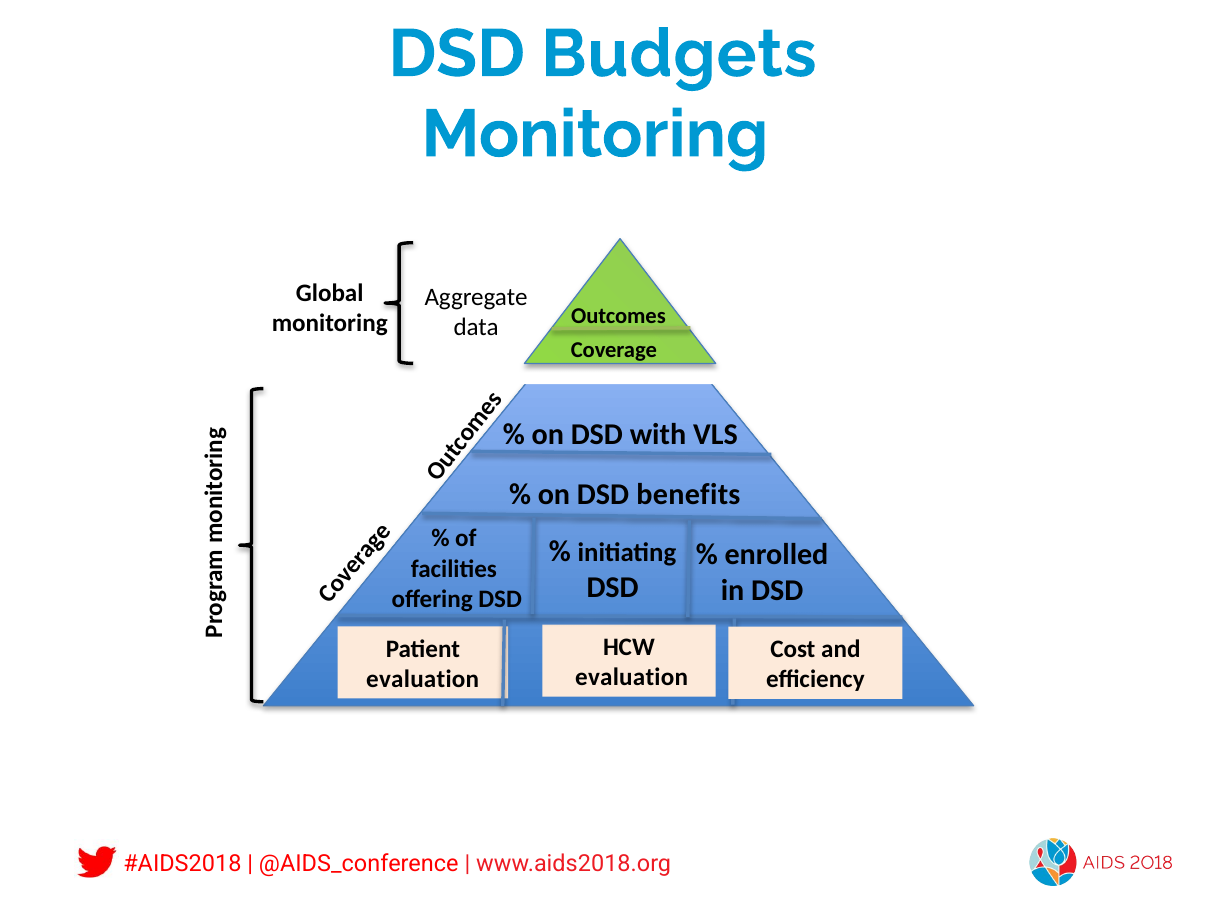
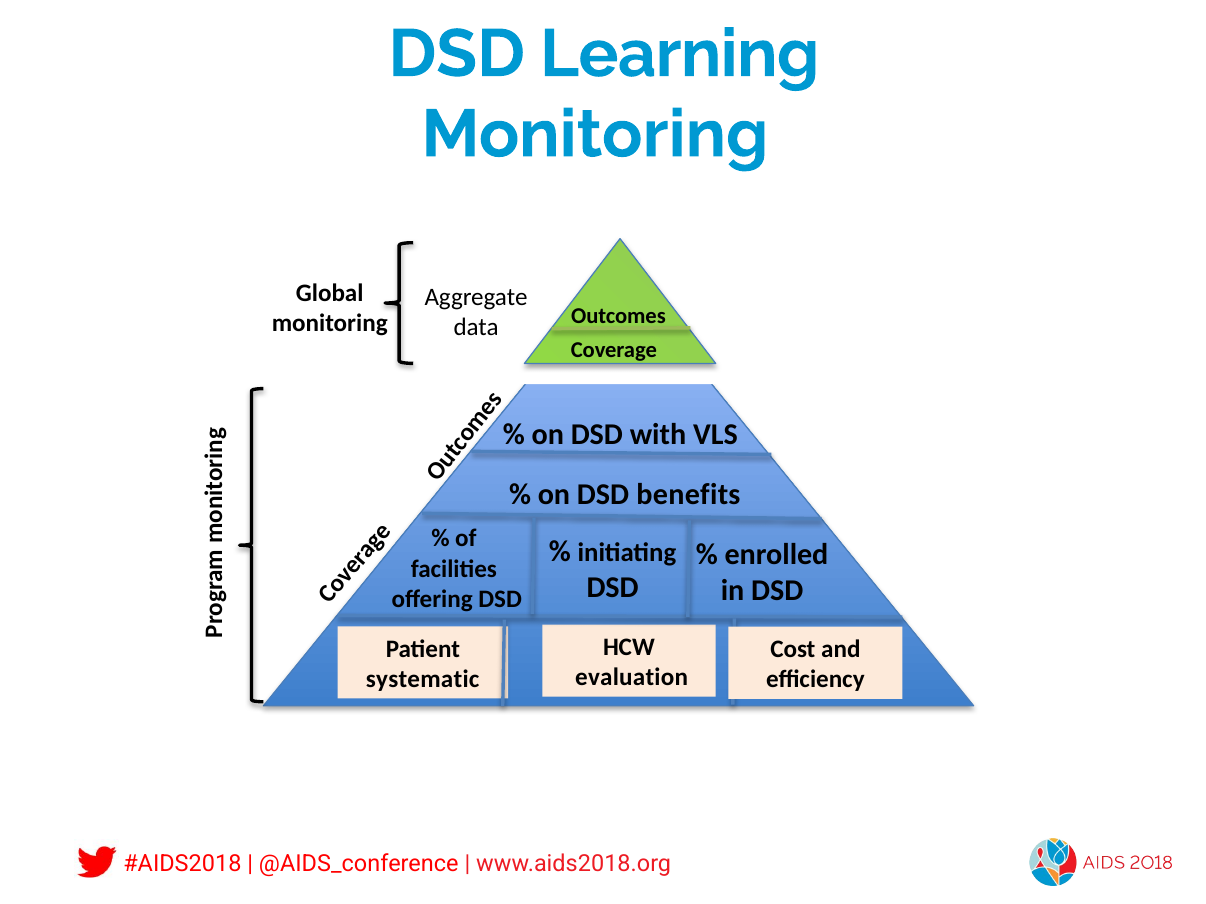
Budgets: Budgets -> Learning
evaluation at (423, 680): evaluation -> systematic
